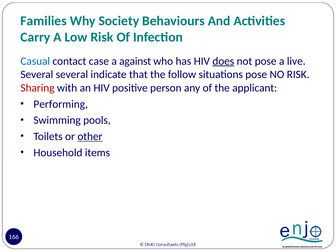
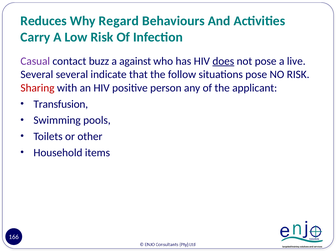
Families: Families -> Reduces
Society: Society -> Regard
Casual colour: blue -> purple
case: case -> buzz
Performing: Performing -> Transfusion
other underline: present -> none
